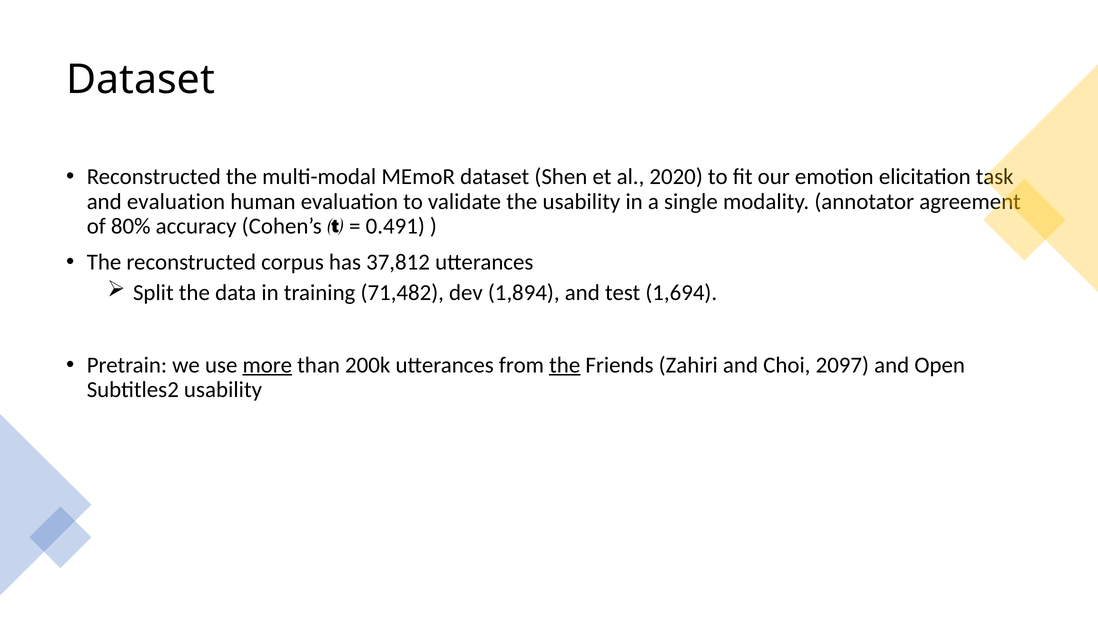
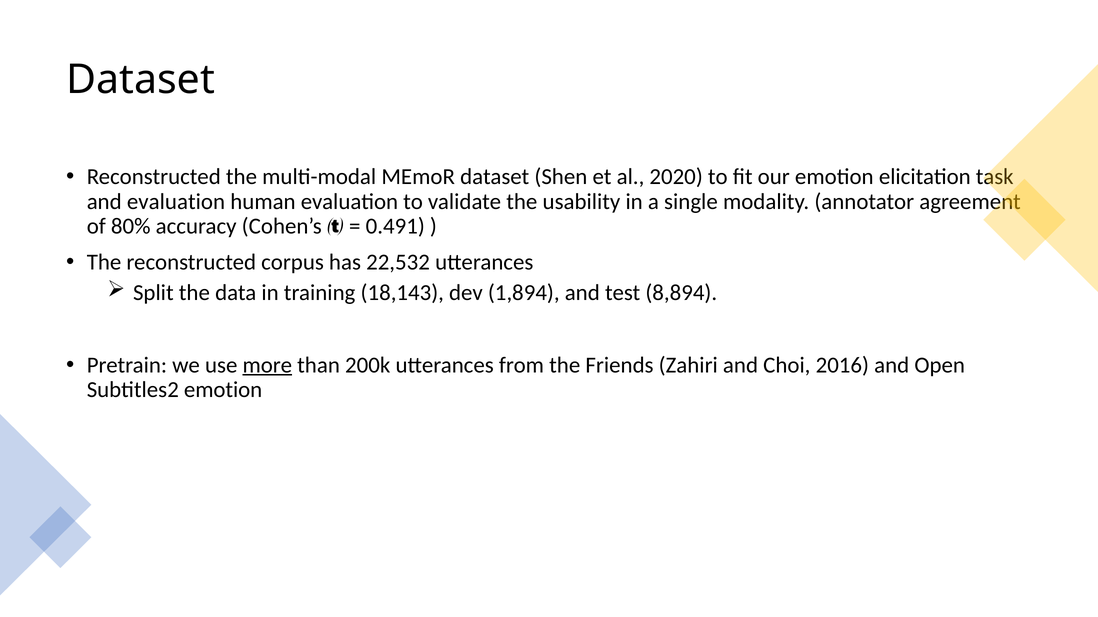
37,812: 37,812 -> 22,532
71,482: 71,482 -> 18,143
1,694: 1,694 -> 8,894
the at (565, 365) underline: present -> none
2097: 2097 -> 2016
Subtitles2 usability: usability -> emotion
